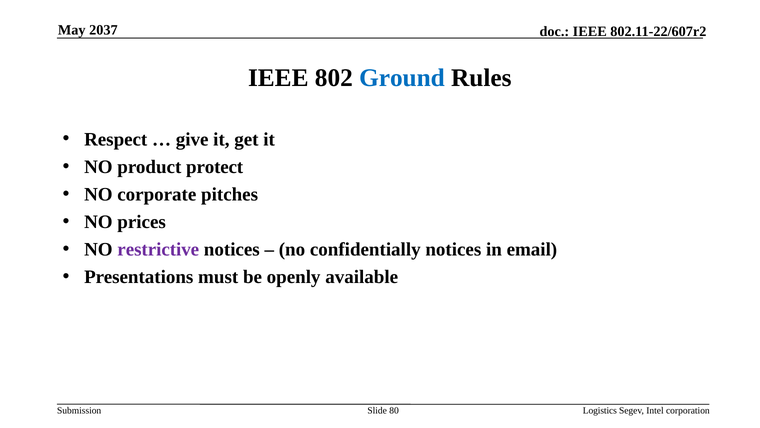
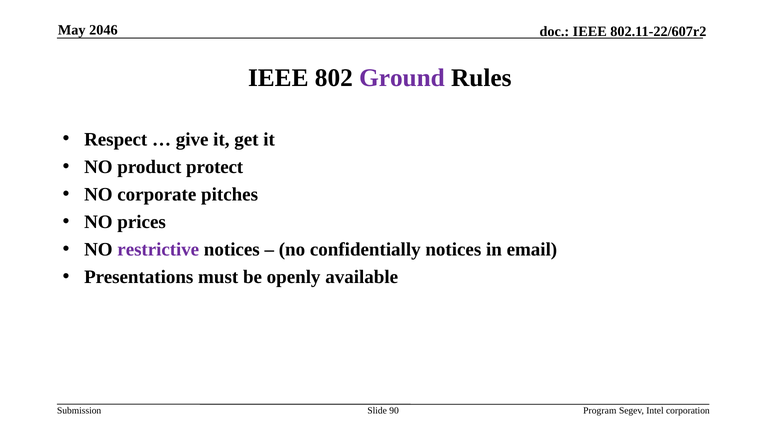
2037: 2037 -> 2046
Ground colour: blue -> purple
80: 80 -> 90
Logistics: Logistics -> Program
